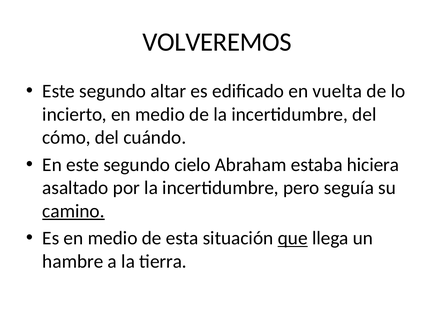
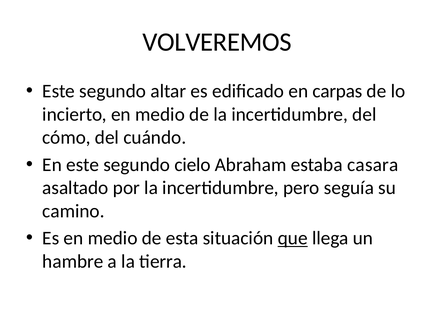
vuelta: vuelta -> carpas
hiciera: hiciera -> casara
camino underline: present -> none
